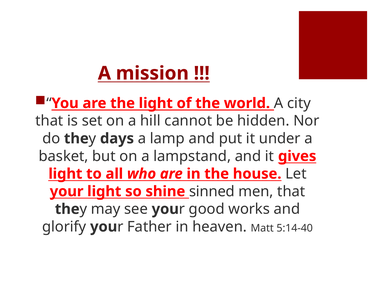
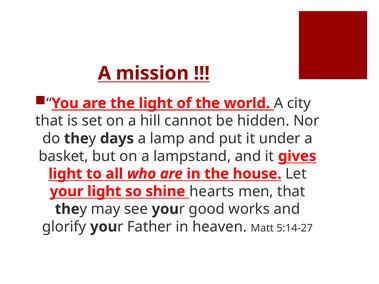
sinned: sinned -> hearts
5:14-40: 5:14-40 -> 5:14-27
